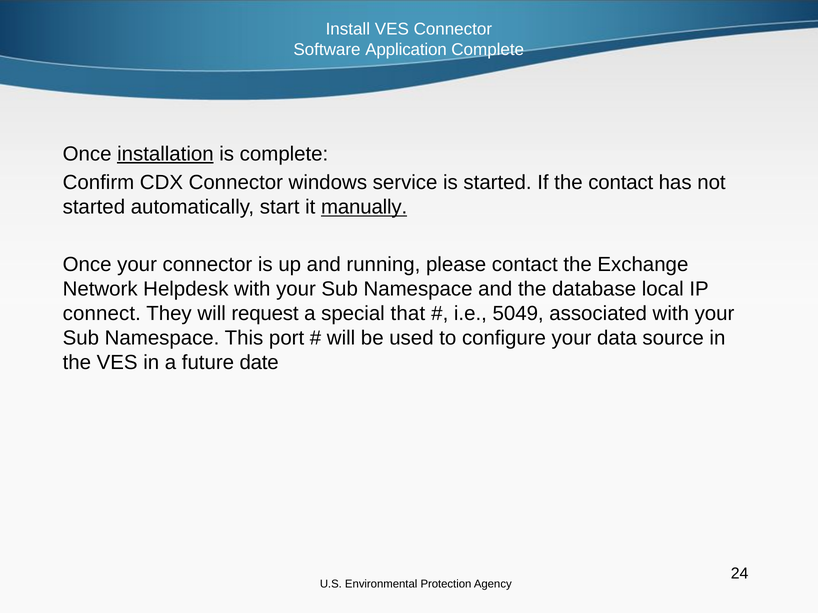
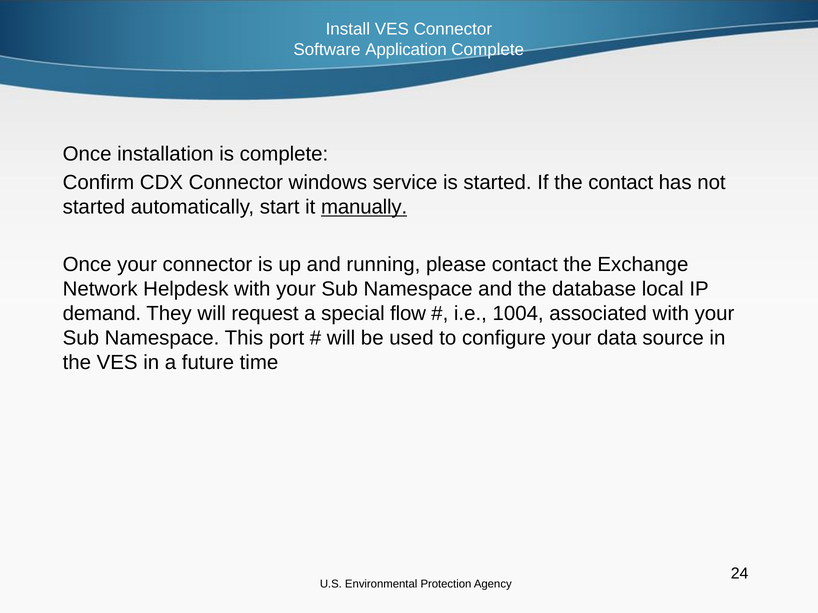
installation underline: present -> none
connect: connect -> demand
that: that -> flow
5049: 5049 -> 1004
date: date -> time
